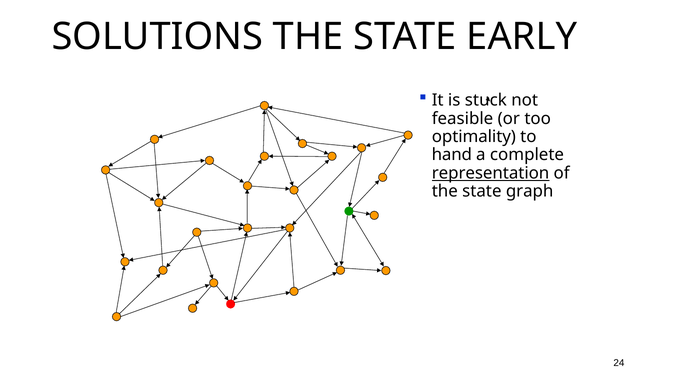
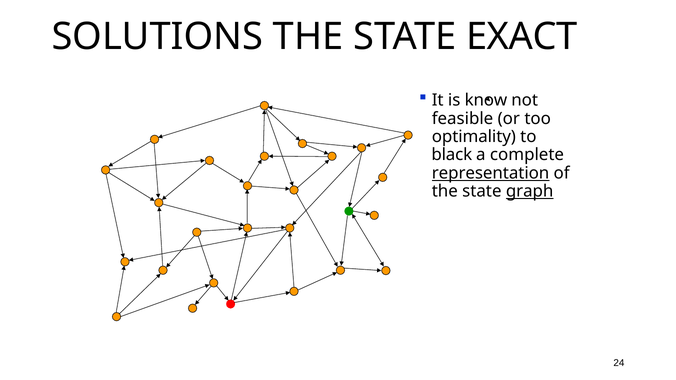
EARLY: EARLY -> EXACT
stuck: stuck -> know
hand: hand -> black
graph underline: none -> present
